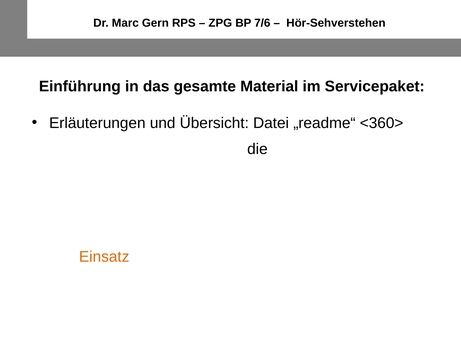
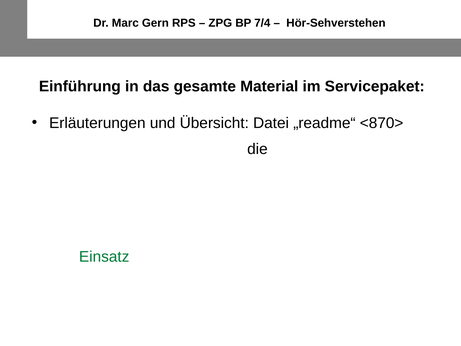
7/6: 7/6 -> 7/4
<360>: <360> -> <870>
Einsatz colour: orange -> green
